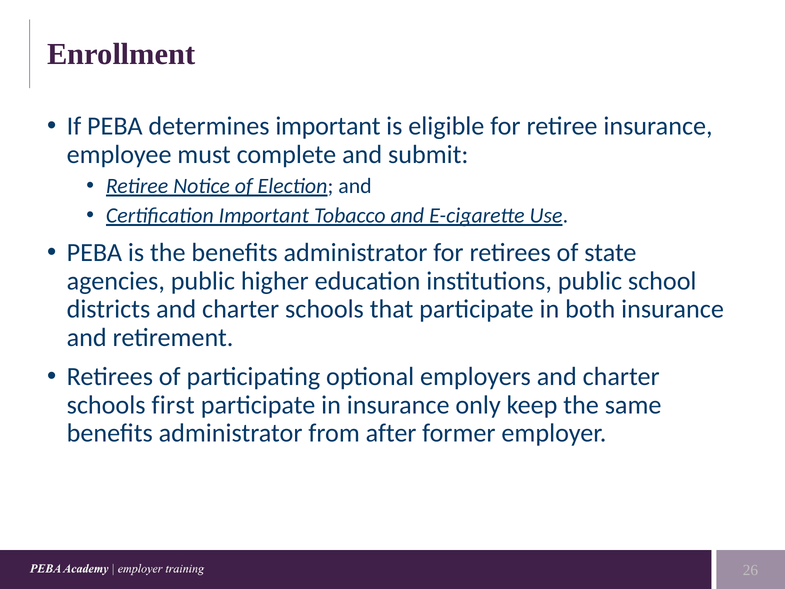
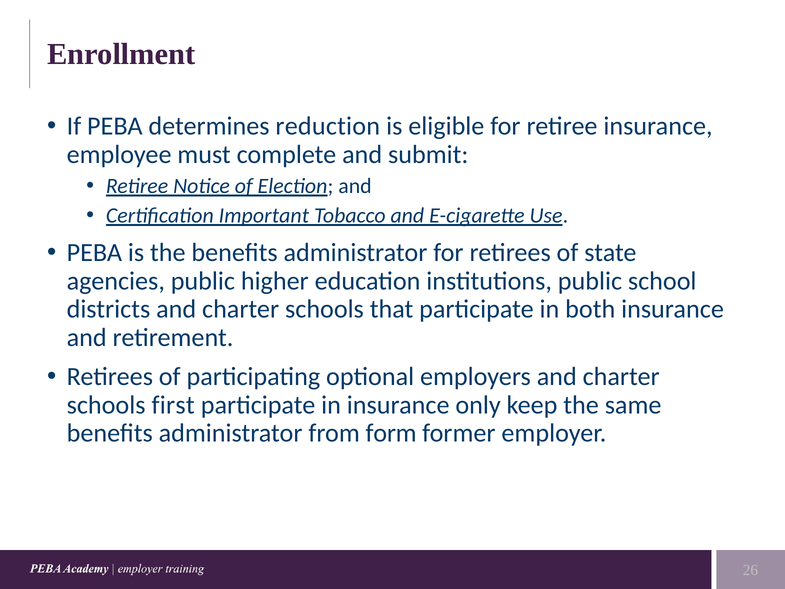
determines important: important -> reduction
after: after -> form
